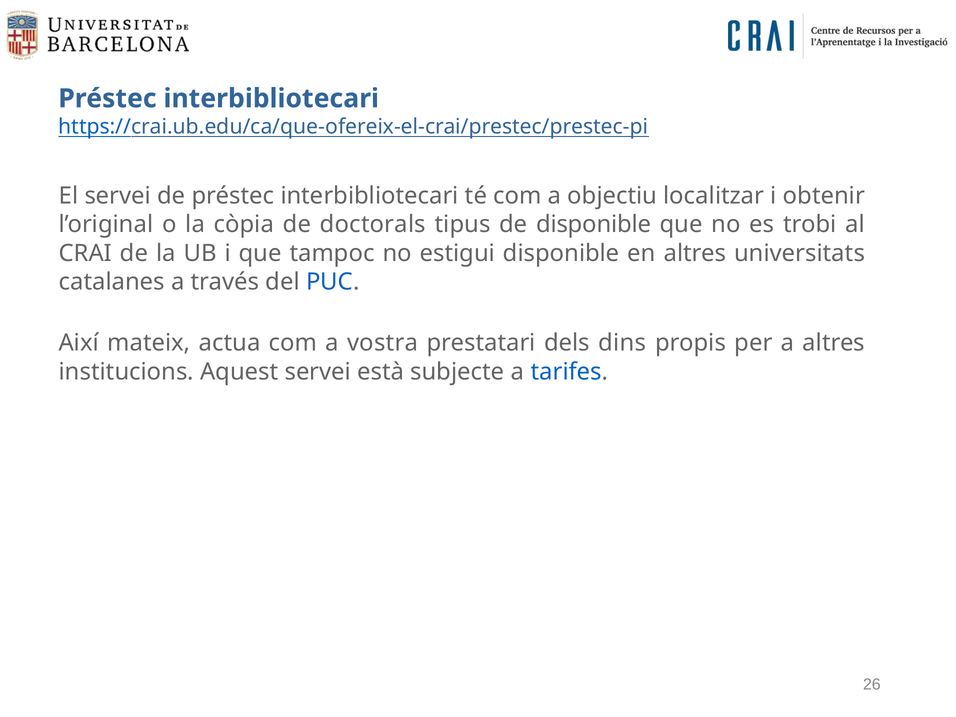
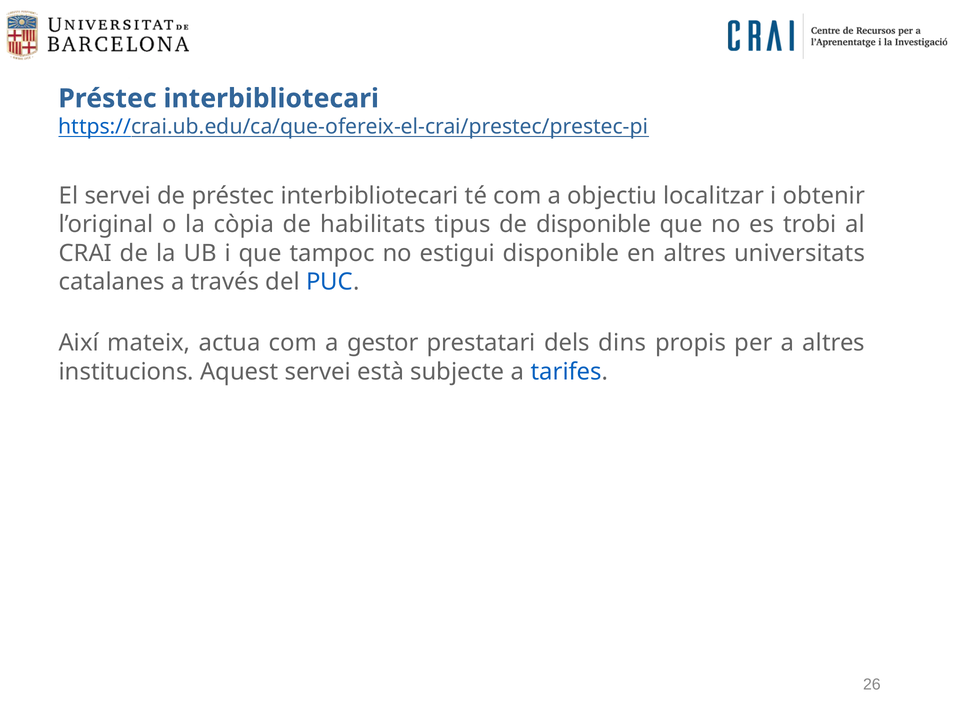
doctorals: doctorals -> habilitats
vostra: vostra -> gestor
